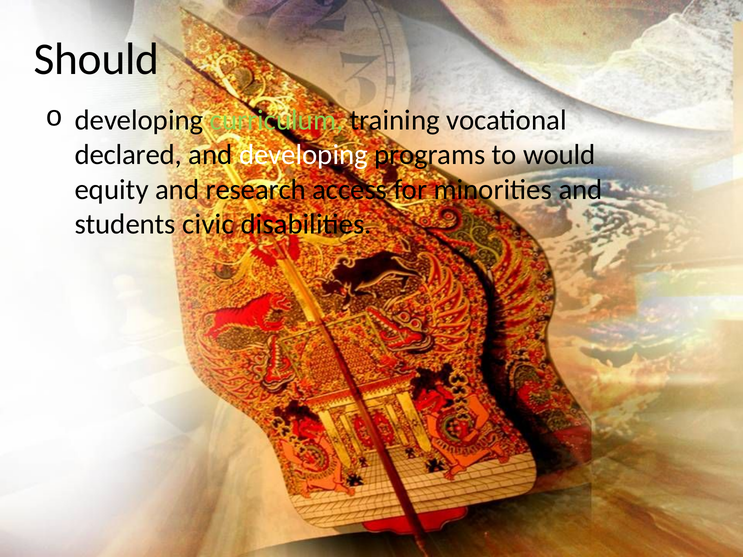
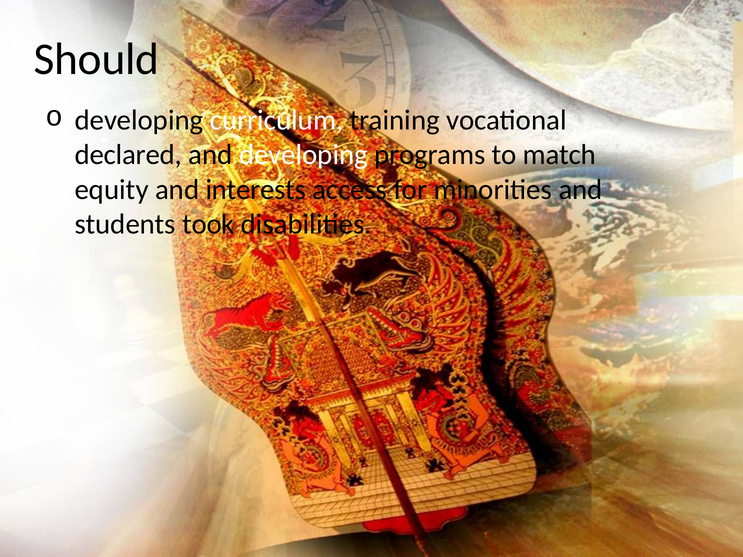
curriculum colour: light green -> white
would: would -> match
research: research -> interests
civic: civic -> took
